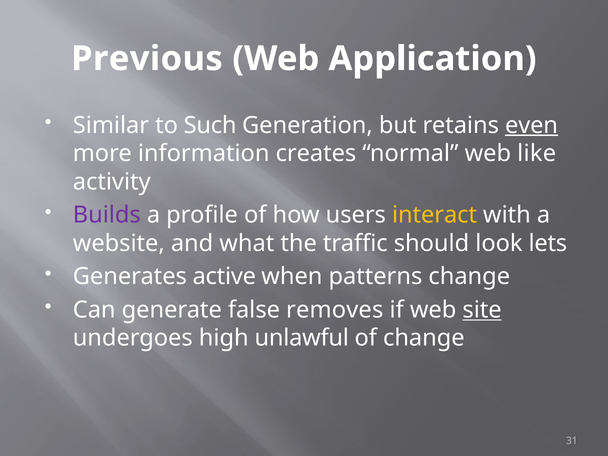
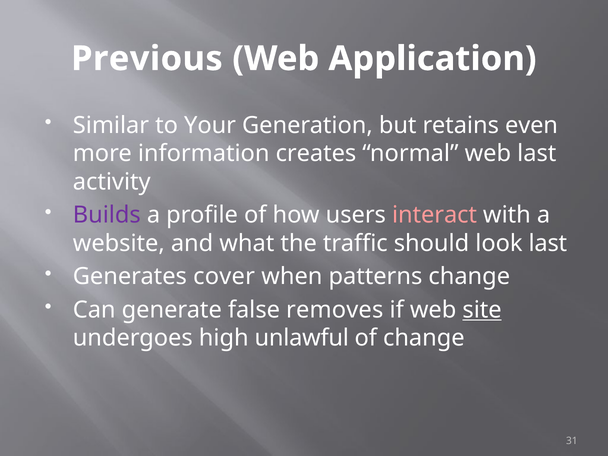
Such: Such -> Your
even underline: present -> none
web like: like -> last
interact colour: yellow -> pink
look lets: lets -> last
active: active -> cover
